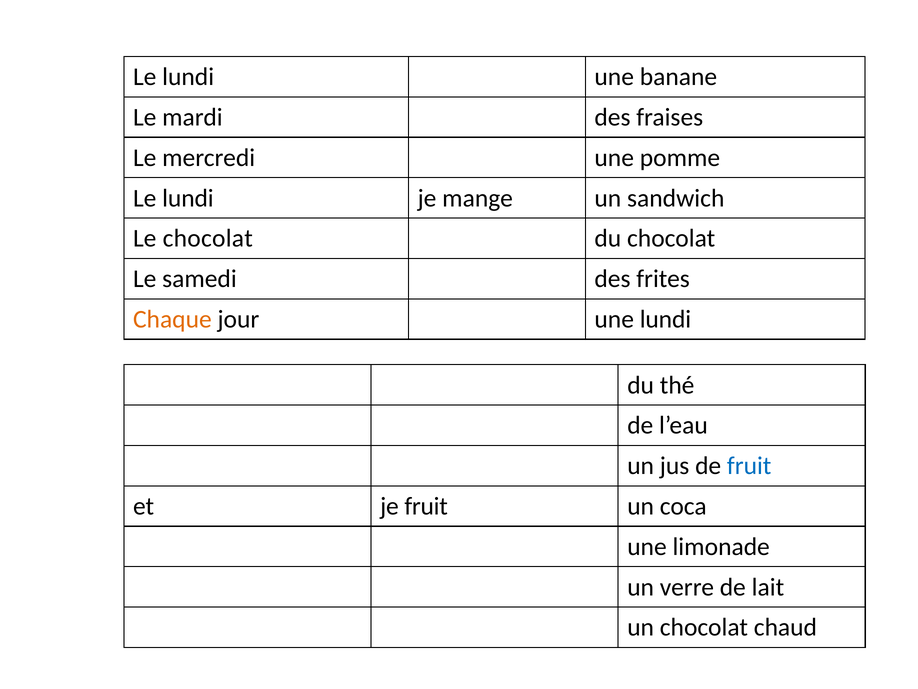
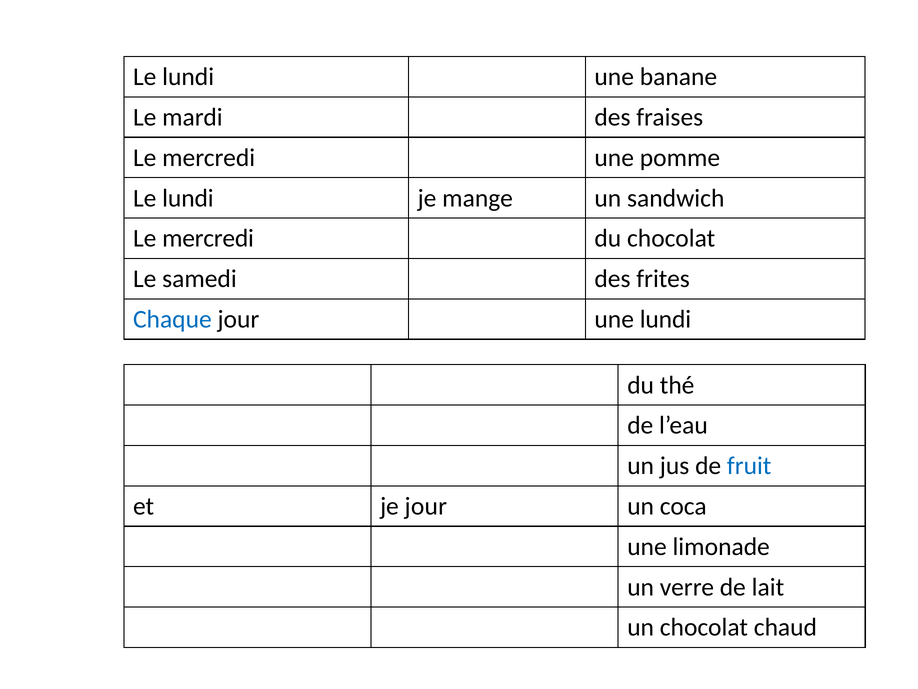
chocolat at (208, 238): chocolat -> mercredi
Chaque colour: orange -> blue
je fruit: fruit -> jour
